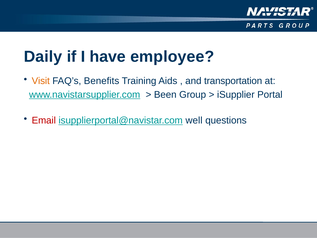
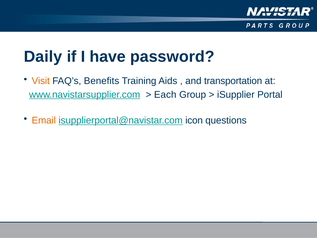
employee: employee -> password
Been: Been -> Each
Email colour: red -> orange
well: well -> icon
